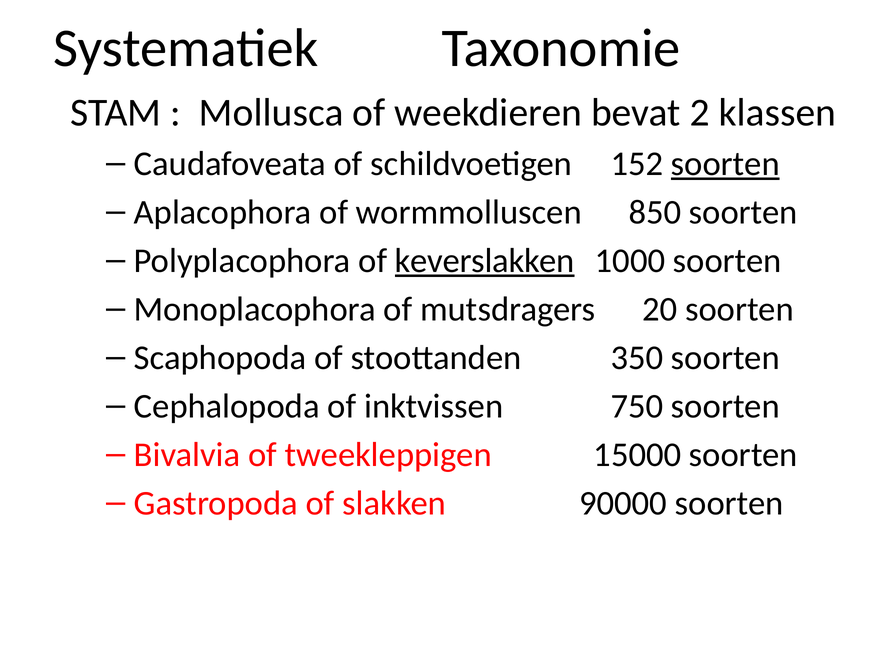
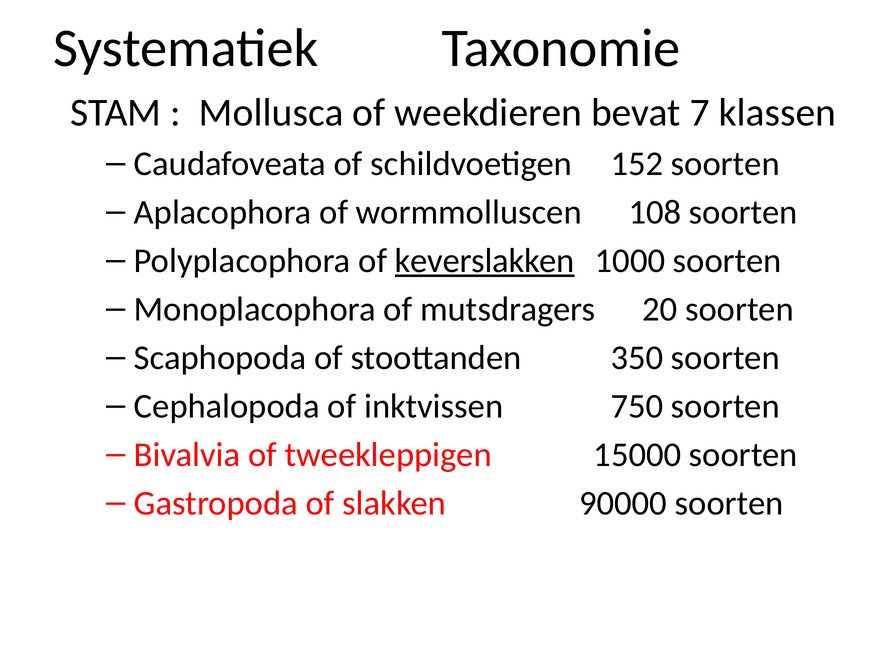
2: 2 -> 7
soorten at (725, 164) underline: present -> none
850: 850 -> 108
